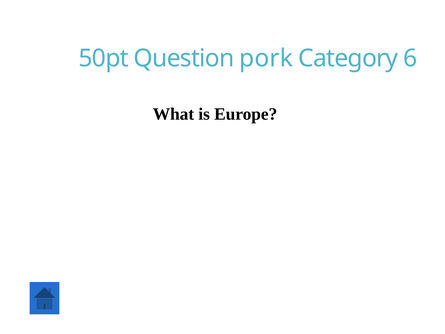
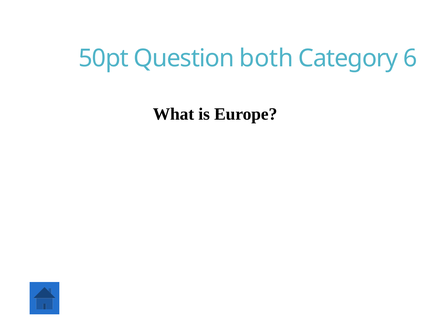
pork: pork -> both
